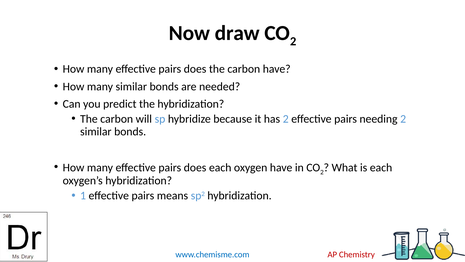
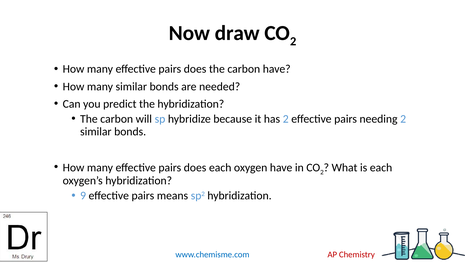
1: 1 -> 9
